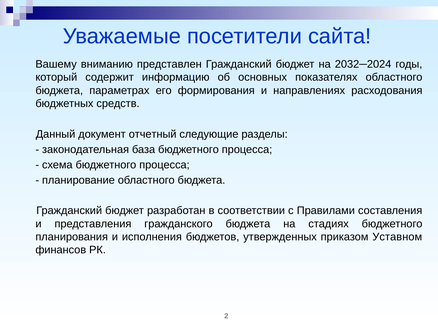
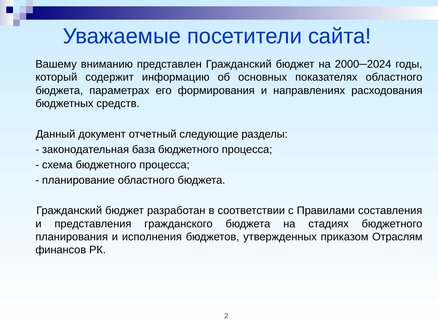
2032─2024: 2032─2024 -> 2000─2024
Уставном: Уставном -> Отраслям
